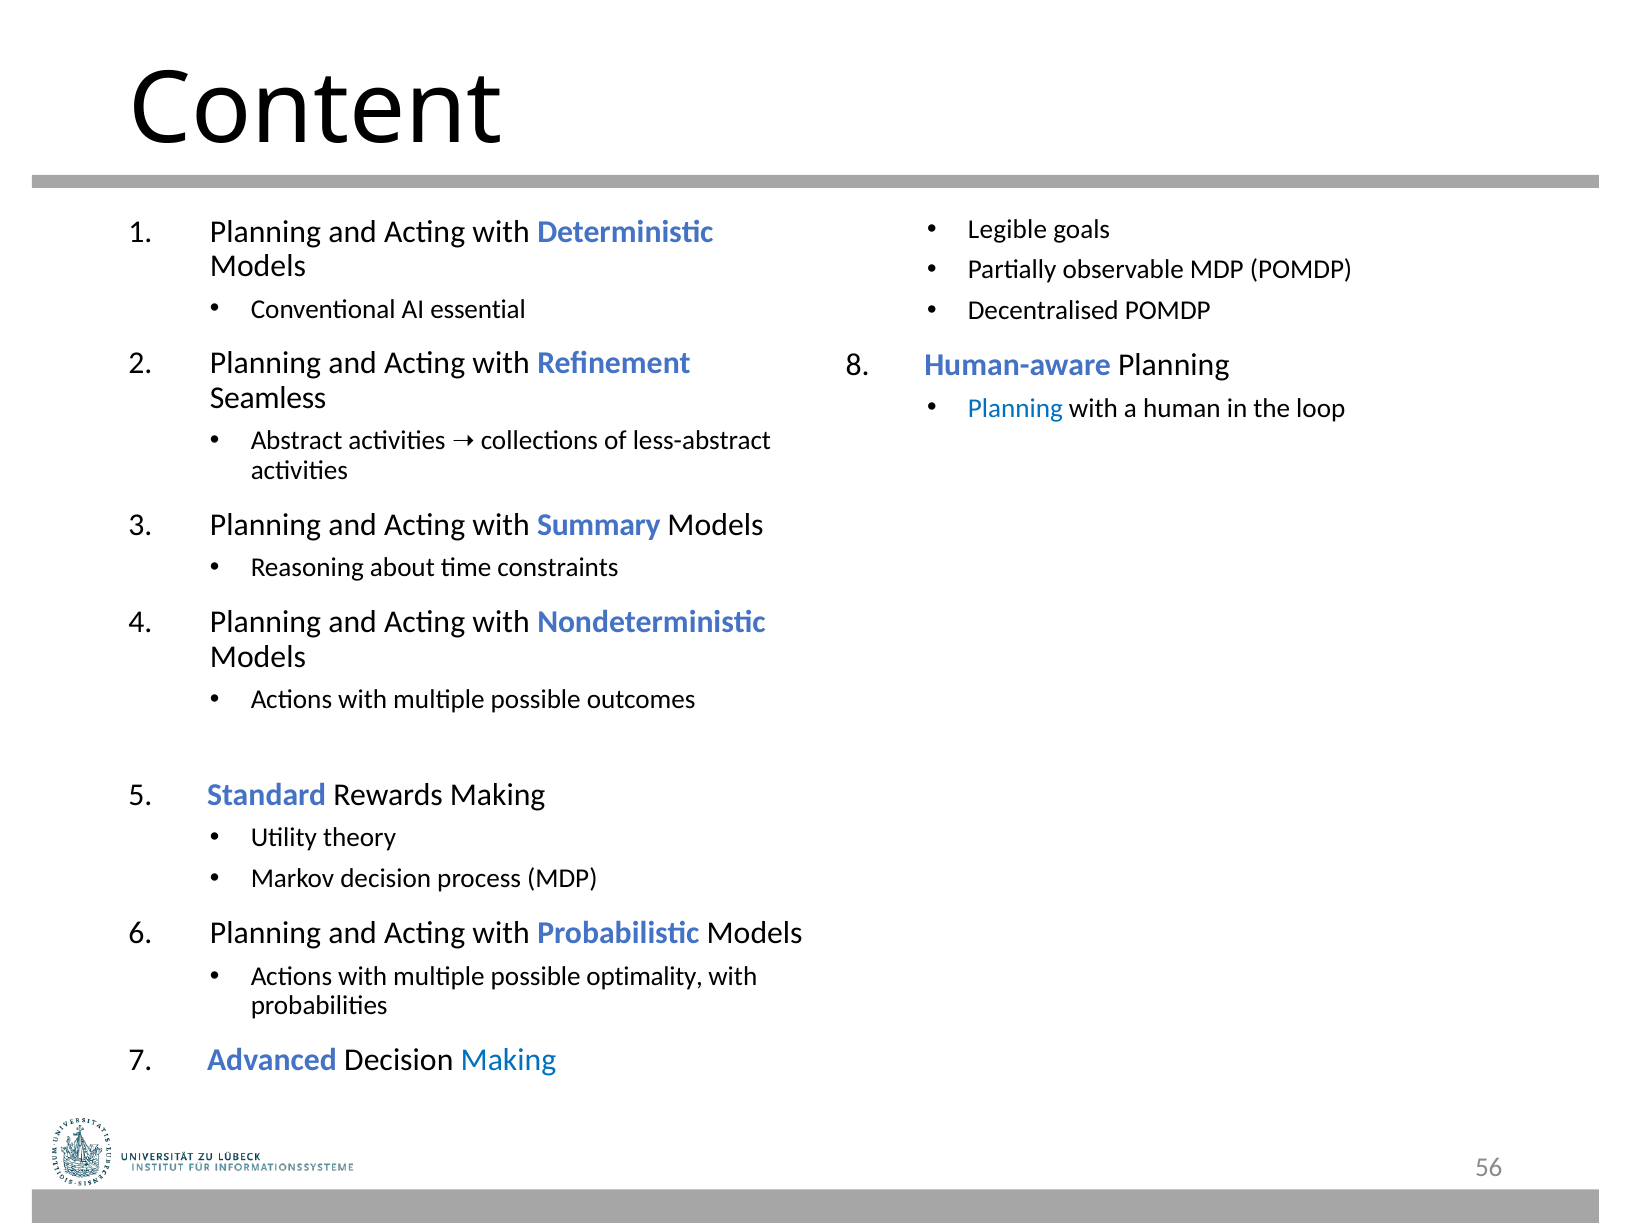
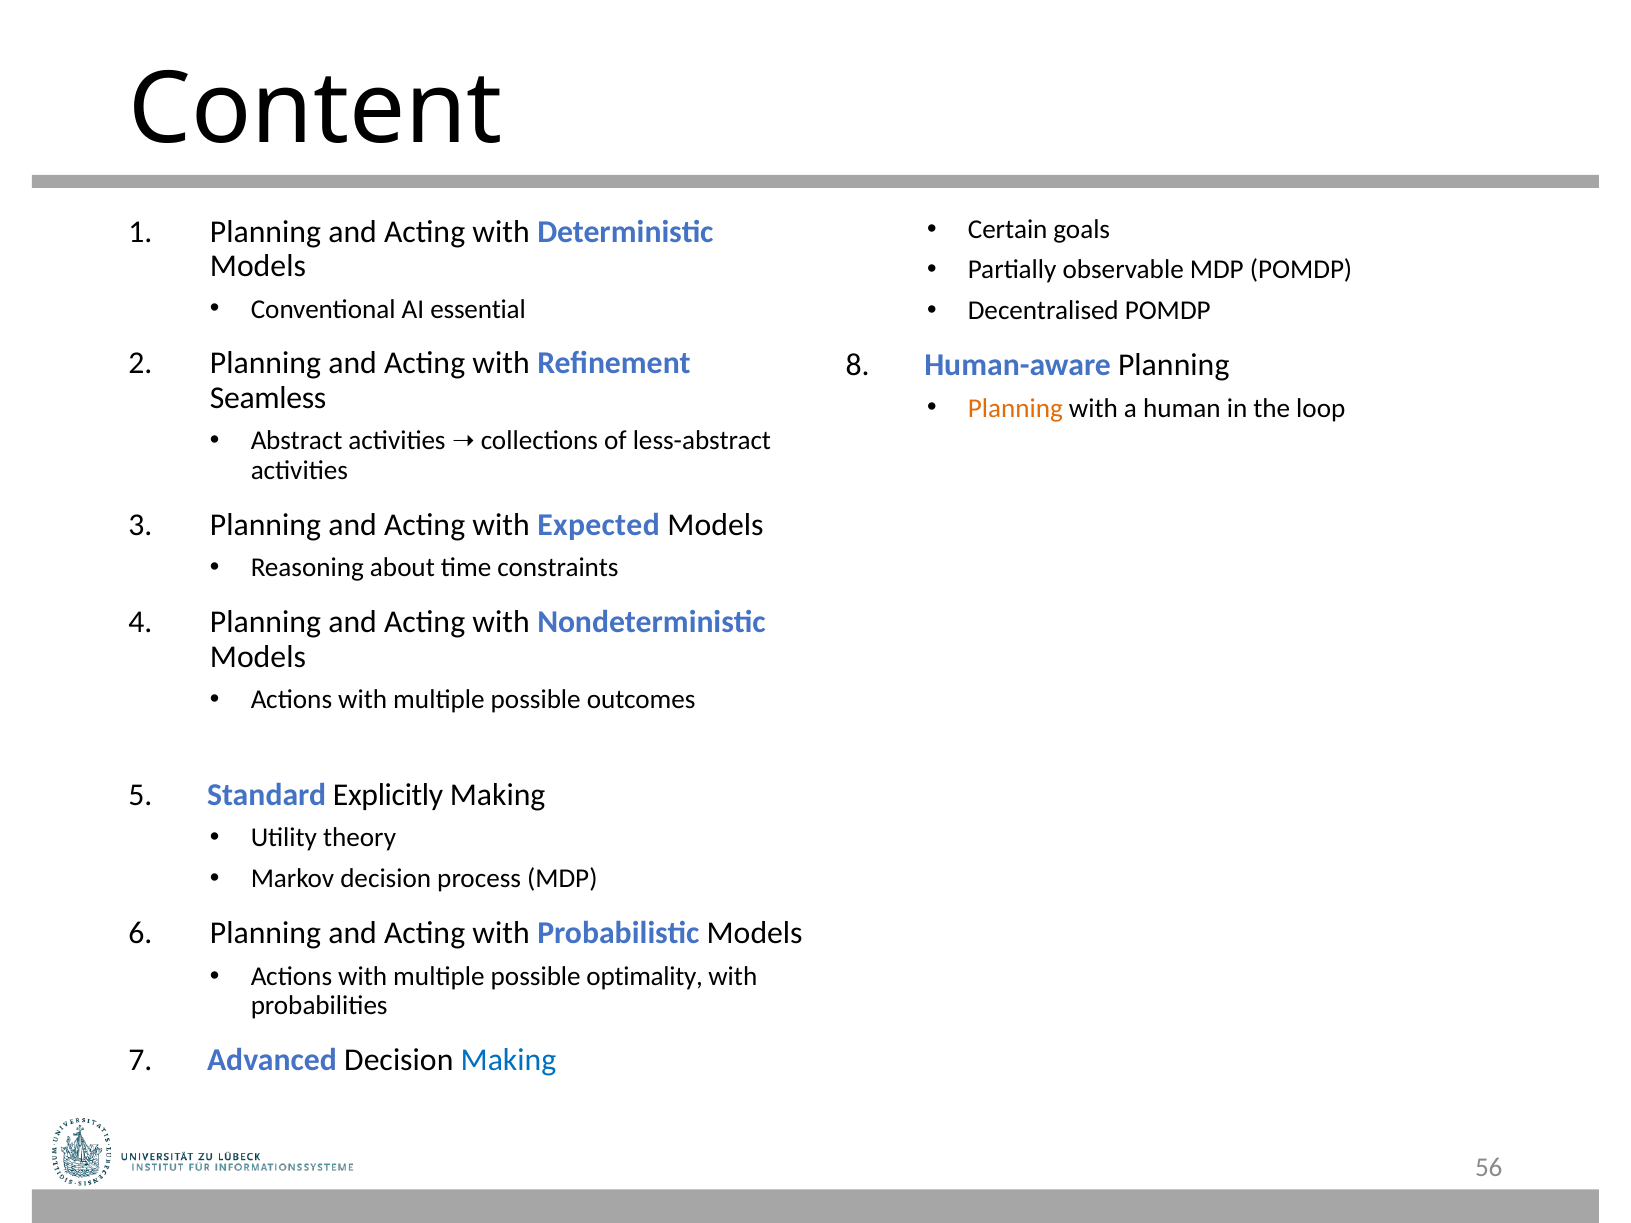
Legible: Legible -> Certain
Planning at (1015, 408) colour: blue -> orange
Summary: Summary -> Expected
Rewards: Rewards -> Explicitly
